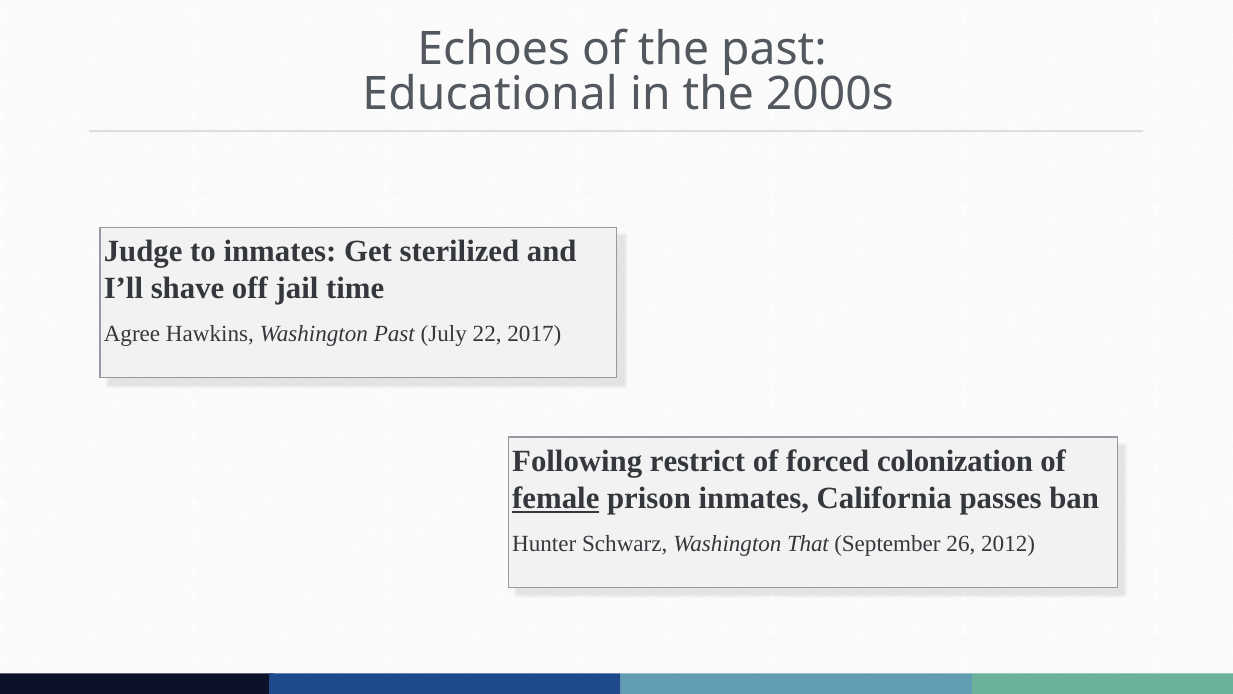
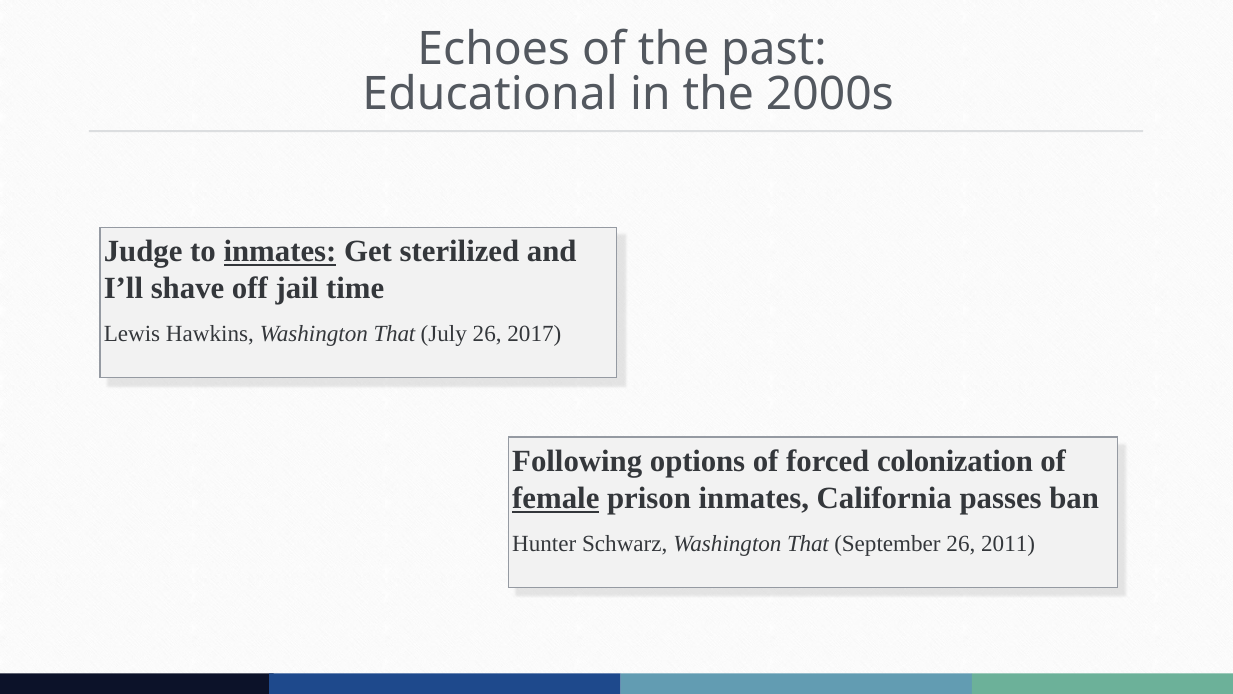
inmates at (280, 251) underline: none -> present
Agree: Agree -> Lewis
Hawkins Washington Past: Past -> That
July 22: 22 -> 26
restrict: restrict -> options
2012: 2012 -> 2011
